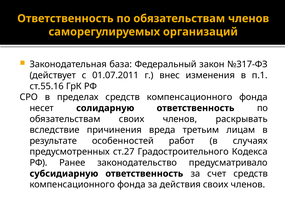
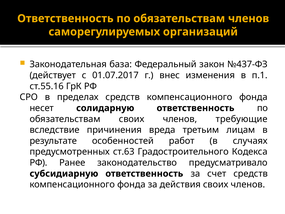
№317-ФЗ: №317-ФЗ -> №437-ФЗ
01.07.2011: 01.07.2011 -> 01.07.2017
раскрывать: раскрывать -> требующие
ст.27: ст.27 -> ст.63
